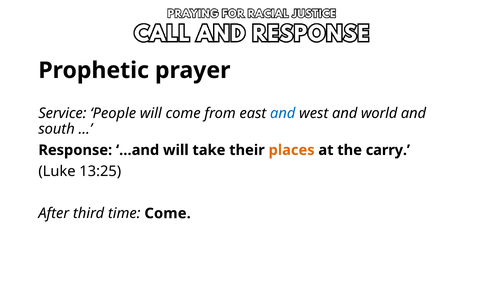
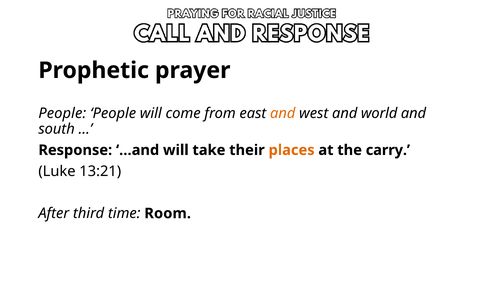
Service at (62, 113): Service -> People
and at (283, 113) colour: blue -> orange
13:25: 13:25 -> 13:21
time Come: Come -> Room
